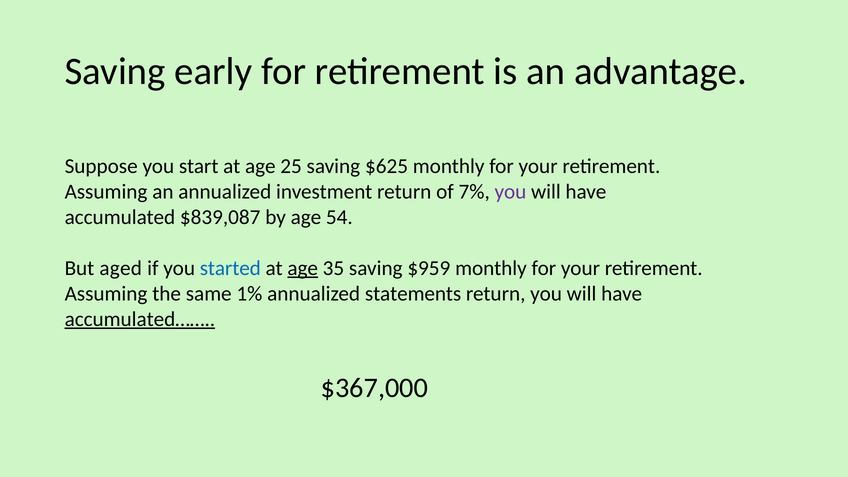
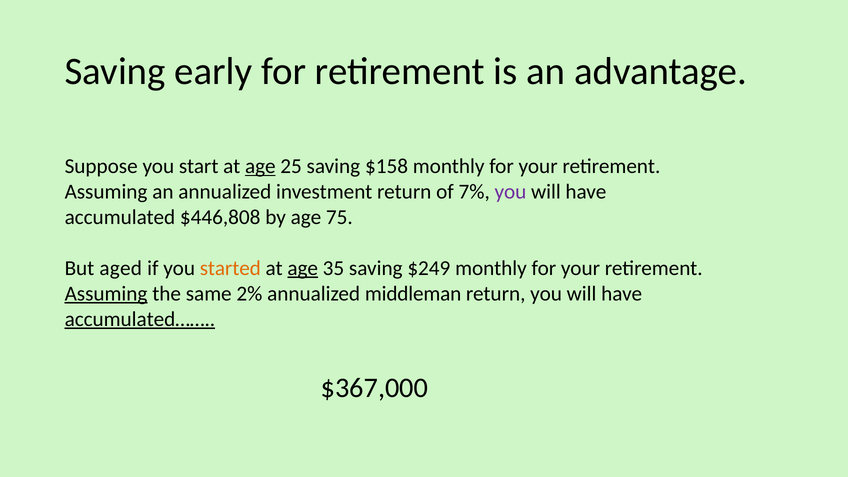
age at (260, 166) underline: none -> present
$625: $625 -> $158
$839,087: $839,087 -> $446,808
54: 54 -> 75
started colour: blue -> orange
$959: $959 -> $249
Assuming at (106, 294) underline: none -> present
1%: 1% -> 2%
statements: statements -> middleman
